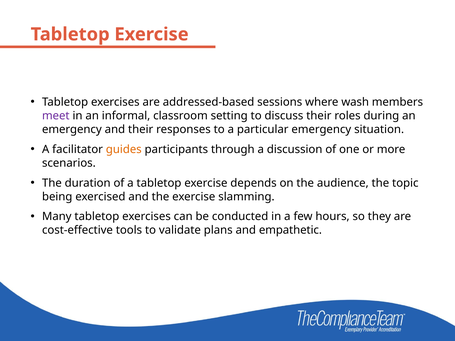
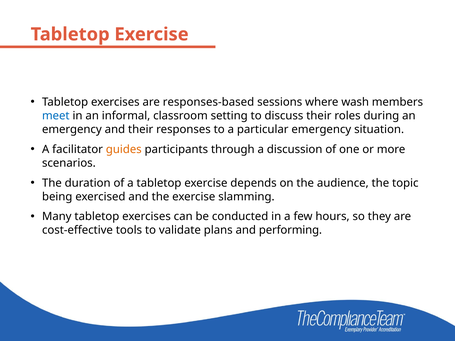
addressed-based: addressed-based -> responses-based
meet colour: purple -> blue
empathetic: empathetic -> performing
